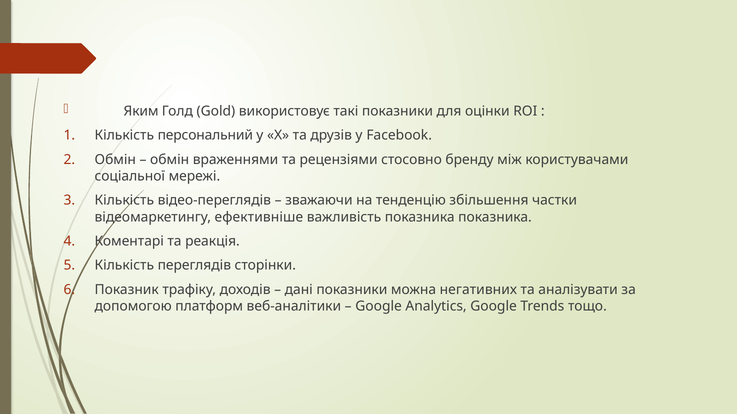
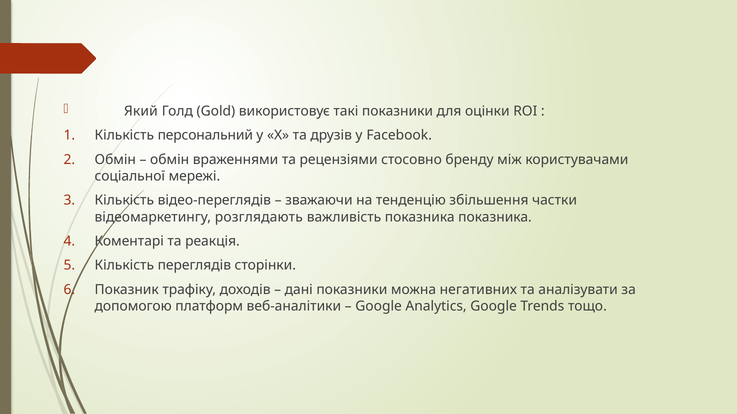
Яким: Яким -> Який
ефективніше: ефективніше -> розглядають
